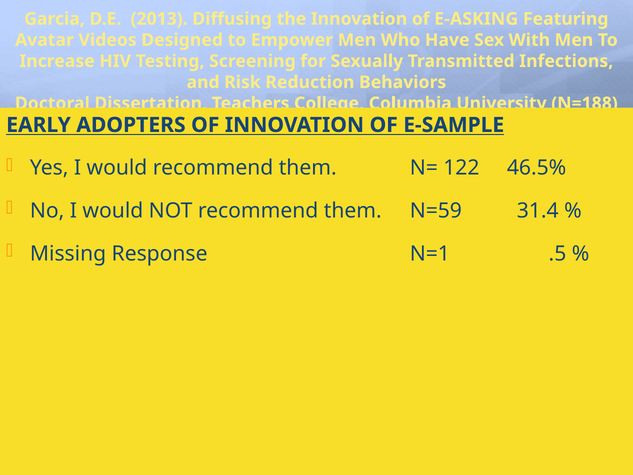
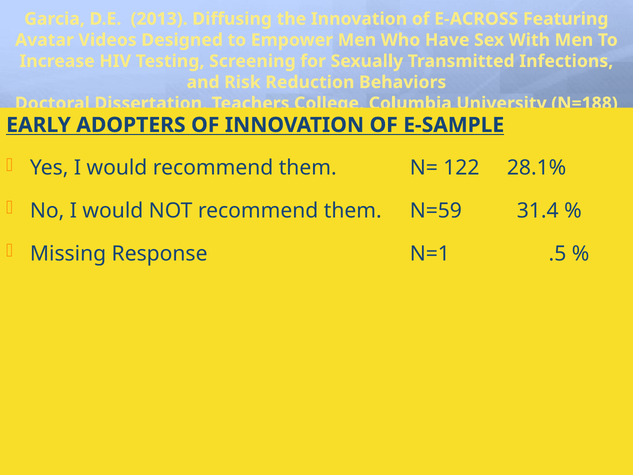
E-ASKING: E-ASKING -> E-ACROSS
46.5%: 46.5% -> 28.1%
